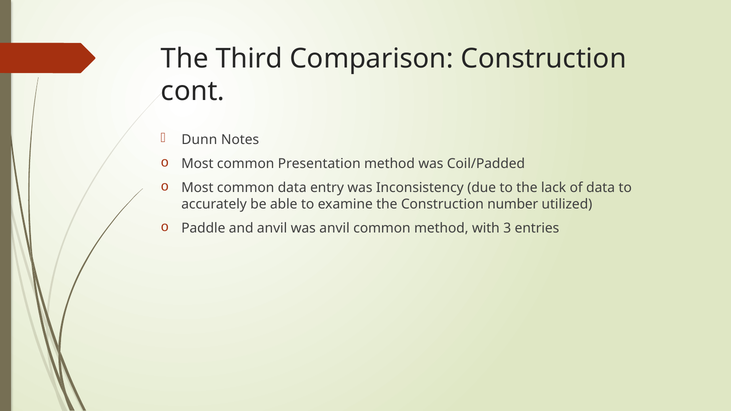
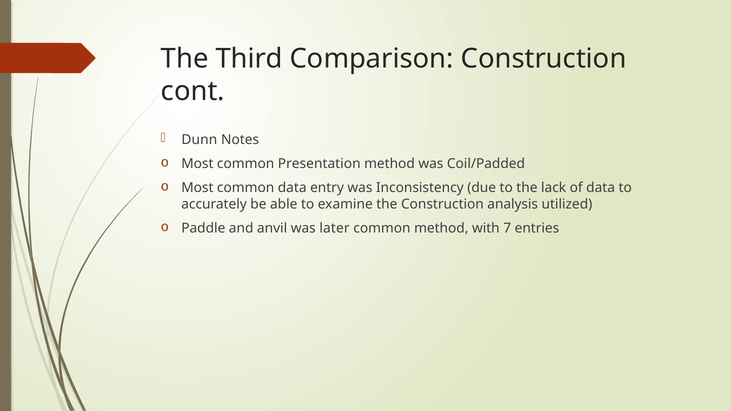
number: number -> analysis
was anvil: anvil -> later
3: 3 -> 7
